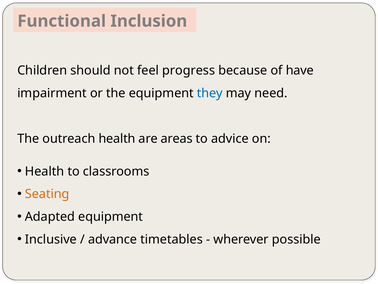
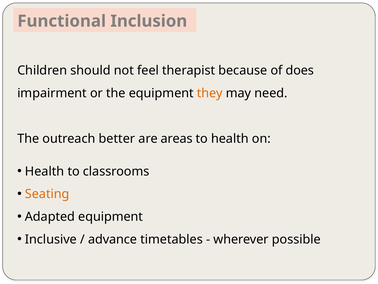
progress: progress -> therapist
have: have -> does
they colour: blue -> orange
outreach health: health -> better
to advice: advice -> health
